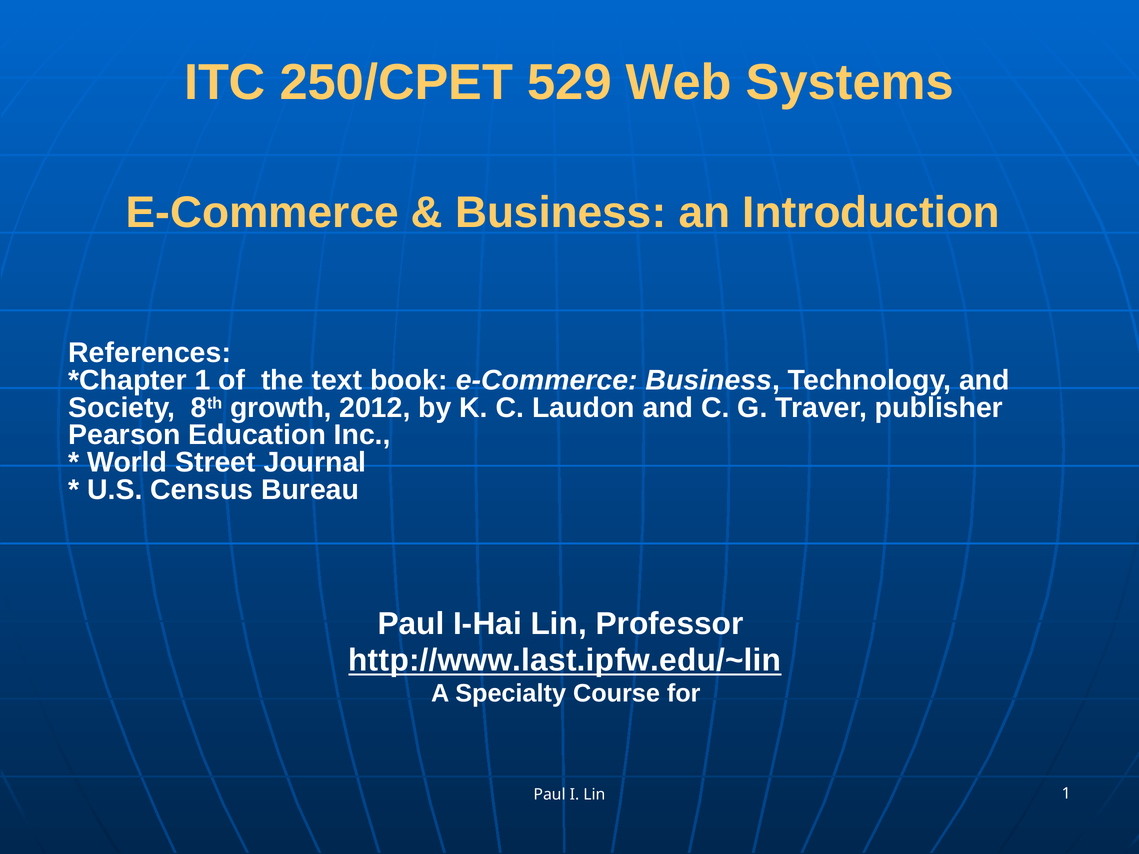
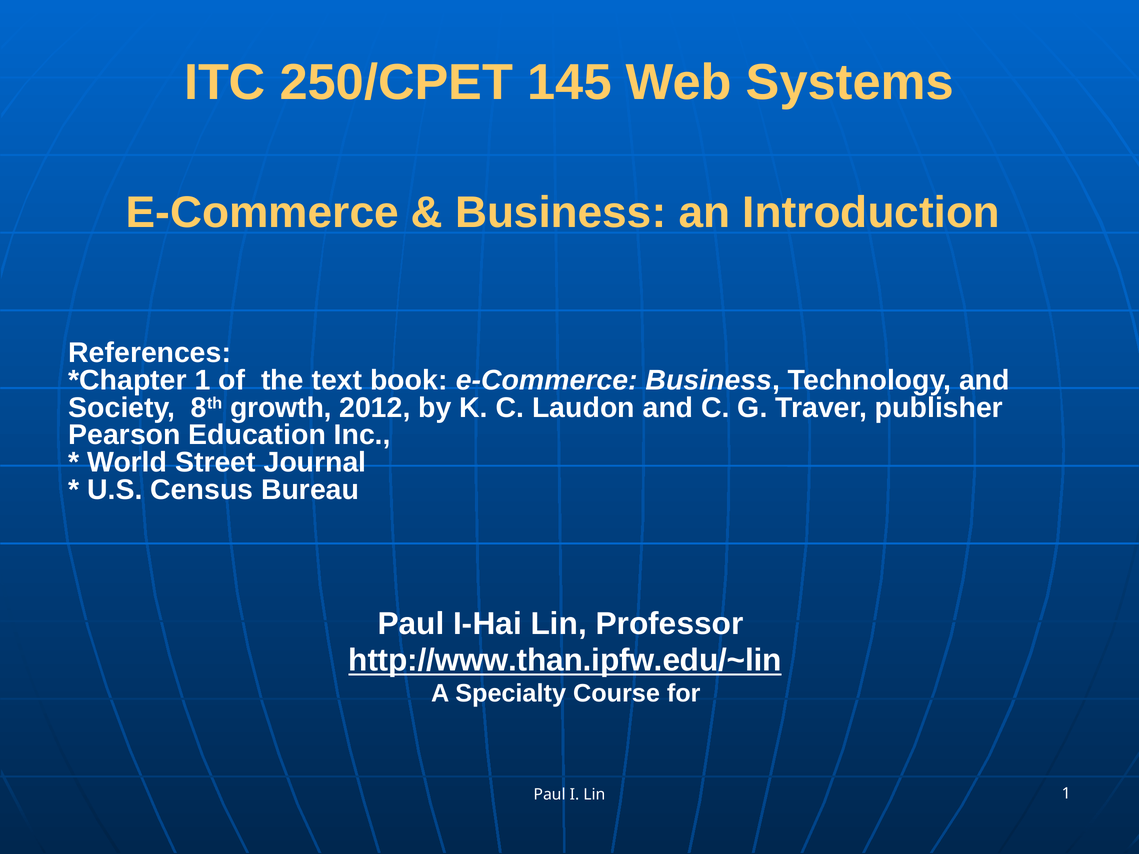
529: 529 -> 145
http://www.last.ipfw.edu/~lin: http://www.last.ipfw.edu/~lin -> http://www.than.ipfw.edu/~lin
